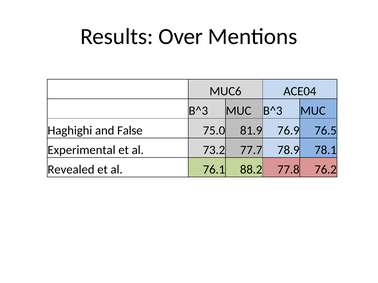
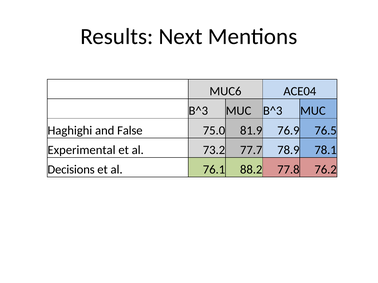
Over: Over -> Next
Revealed: Revealed -> Decisions
